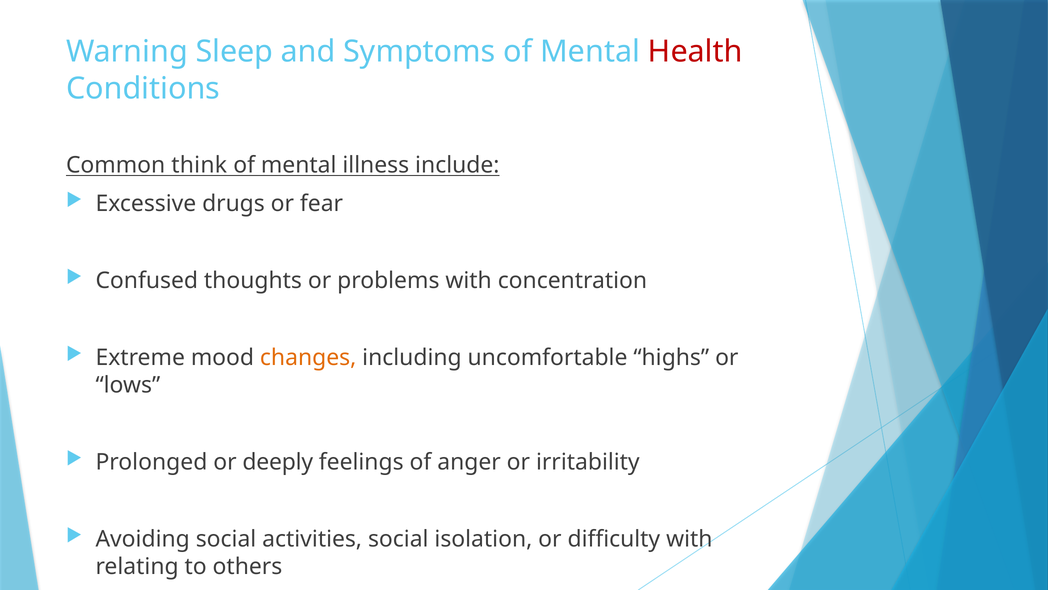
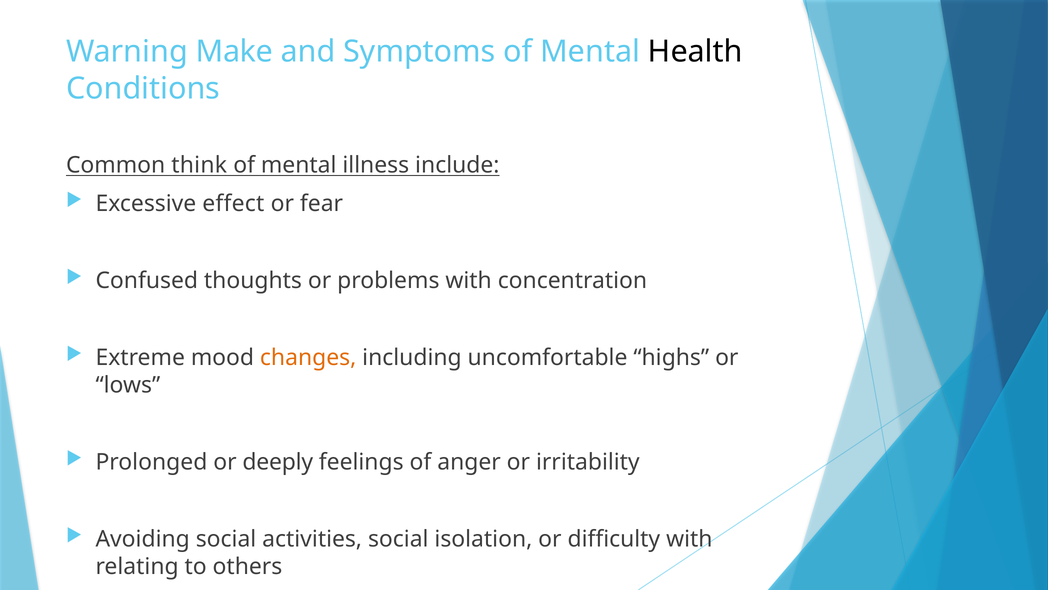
Sleep: Sleep -> Make
Health colour: red -> black
drugs: drugs -> effect
